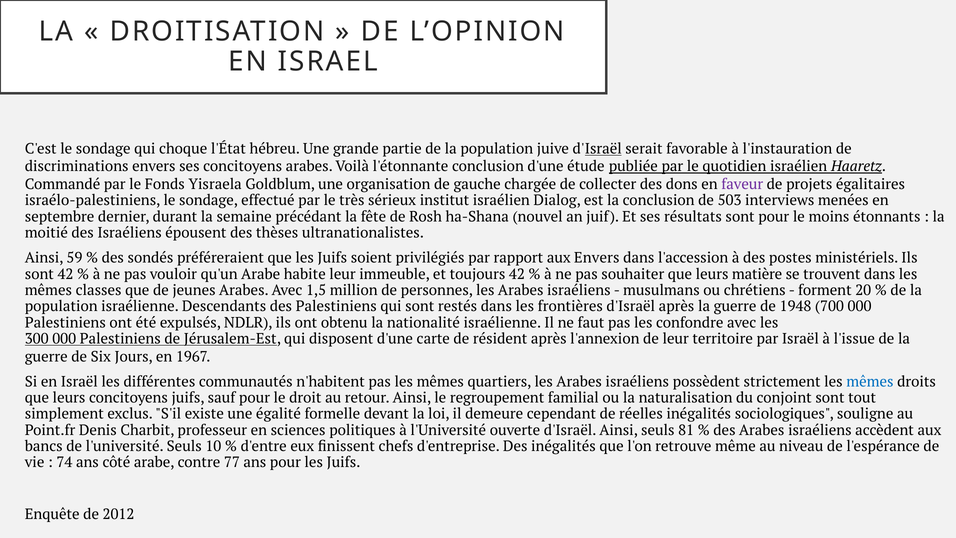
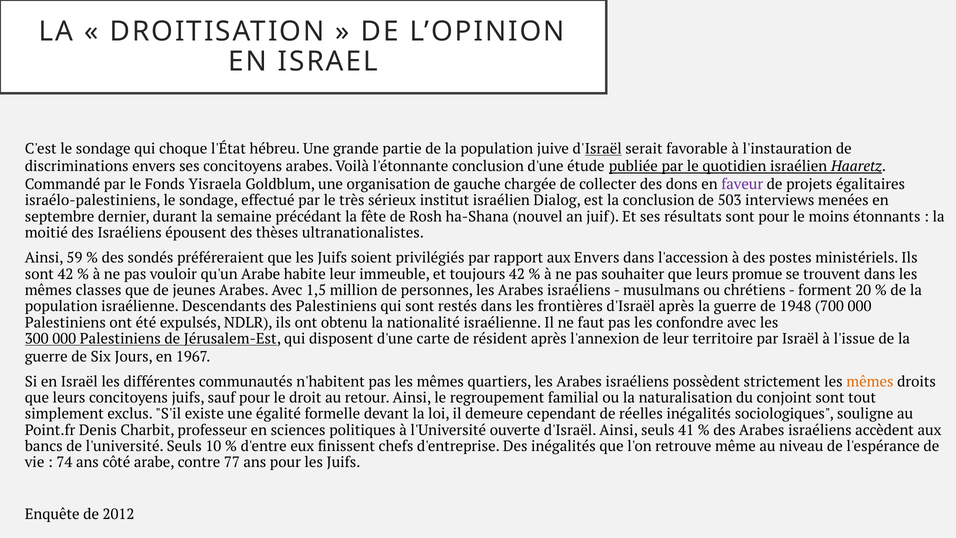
matière: matière -> promue
mêmes at (870, 382) colour: blue -> orange
81: 81 -> 41
